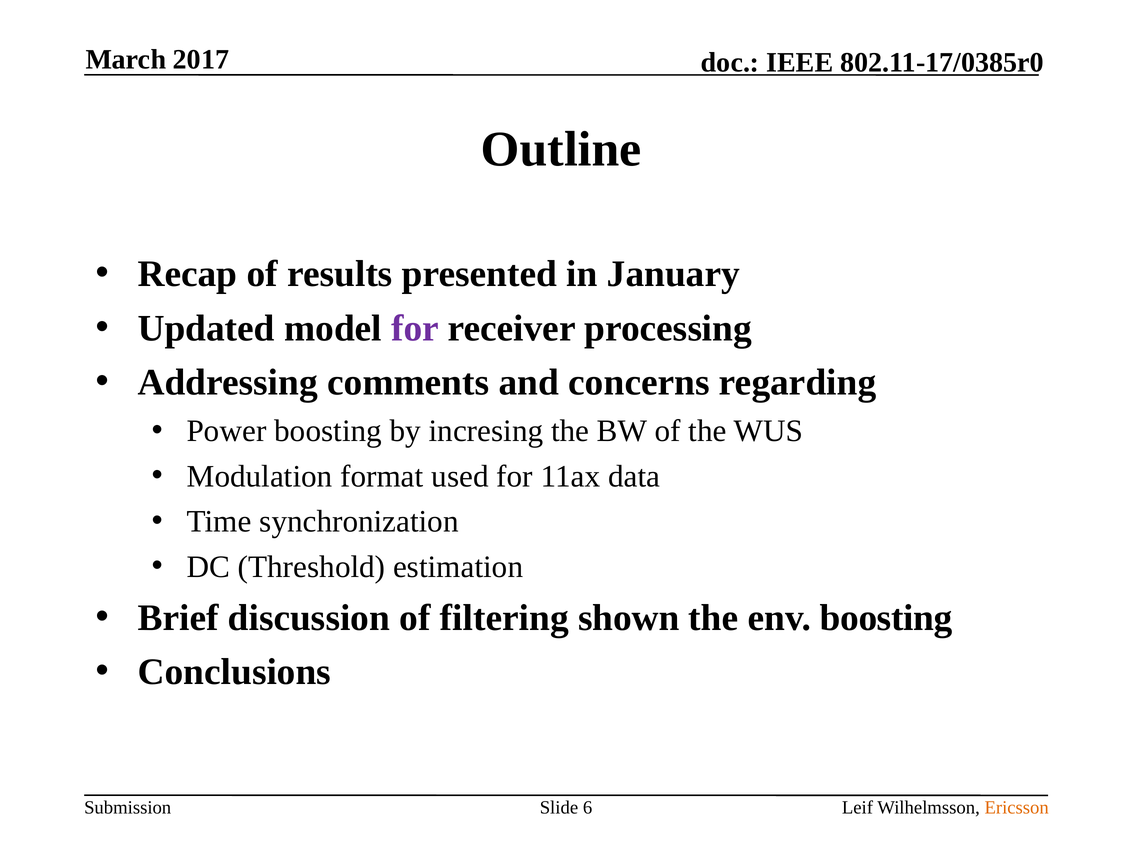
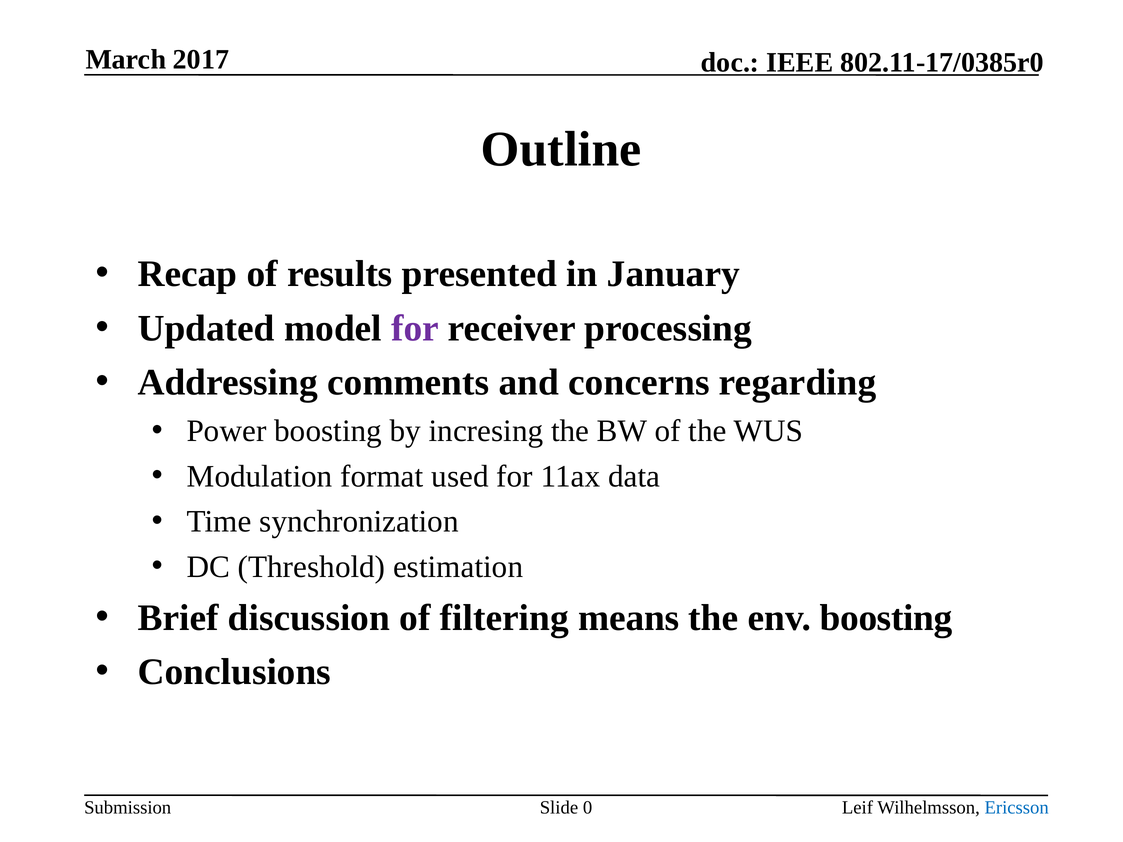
shown: shown -> means
6: 6 -> 0
Ericsson colour: orange -> blue
